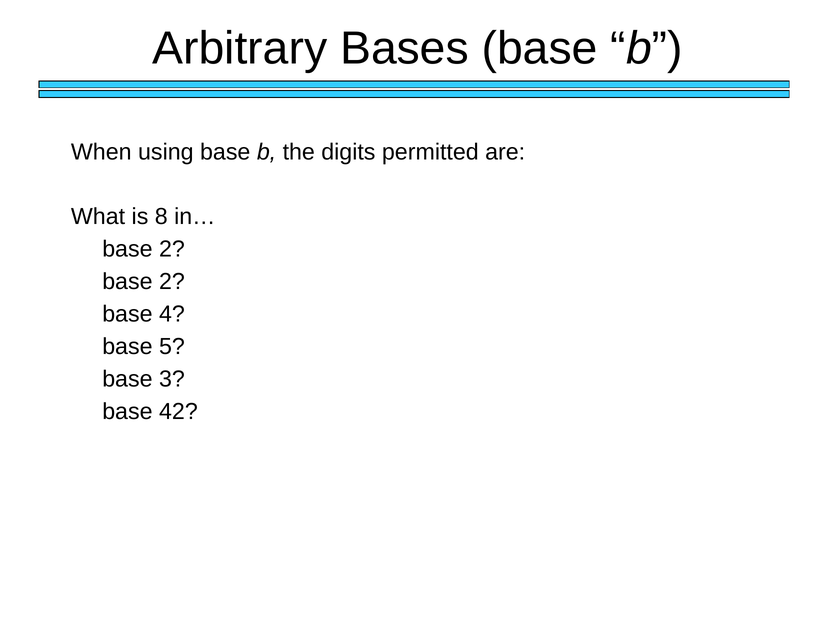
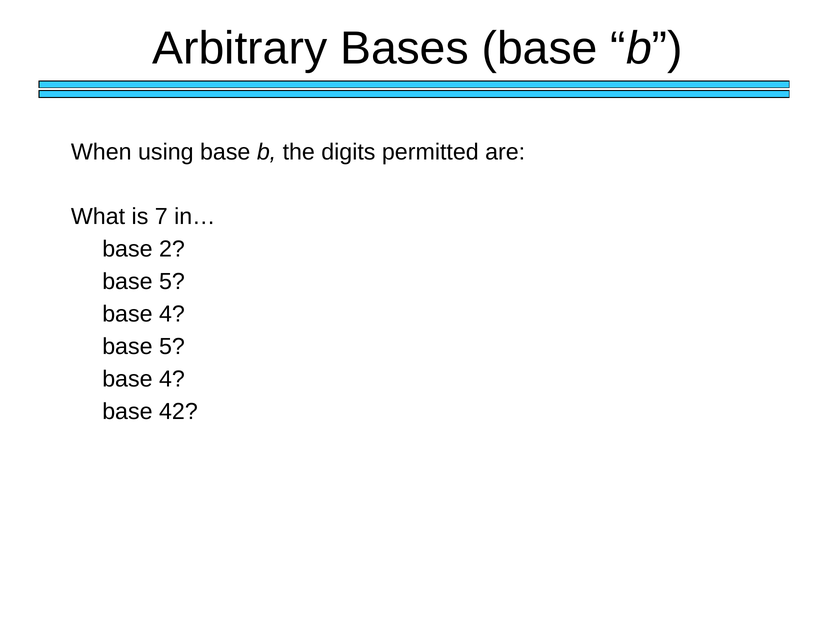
8: 8 -> 7
2 at (172, 282): 2 -> 5
3 at (172, 379): 3 -> 4
